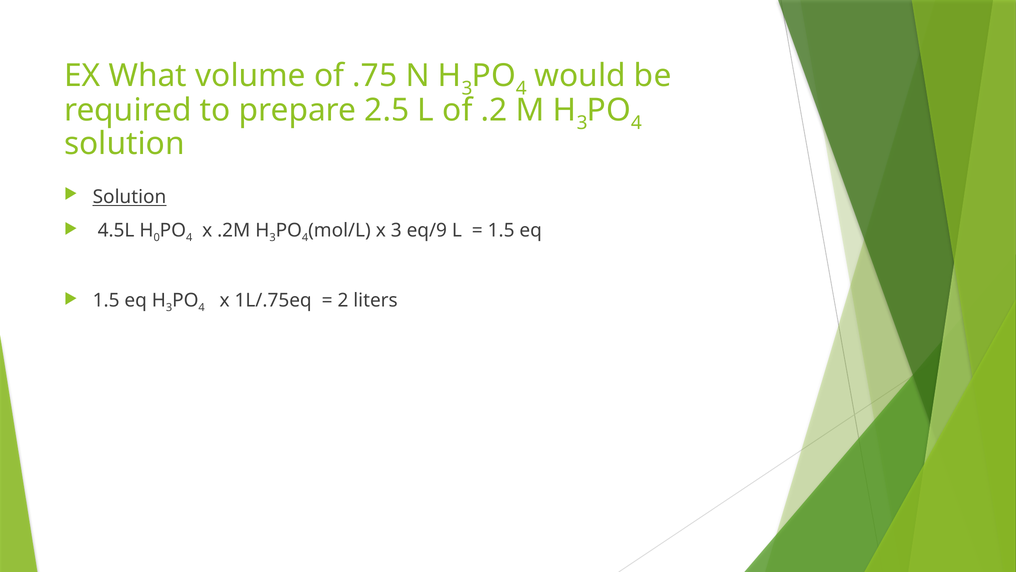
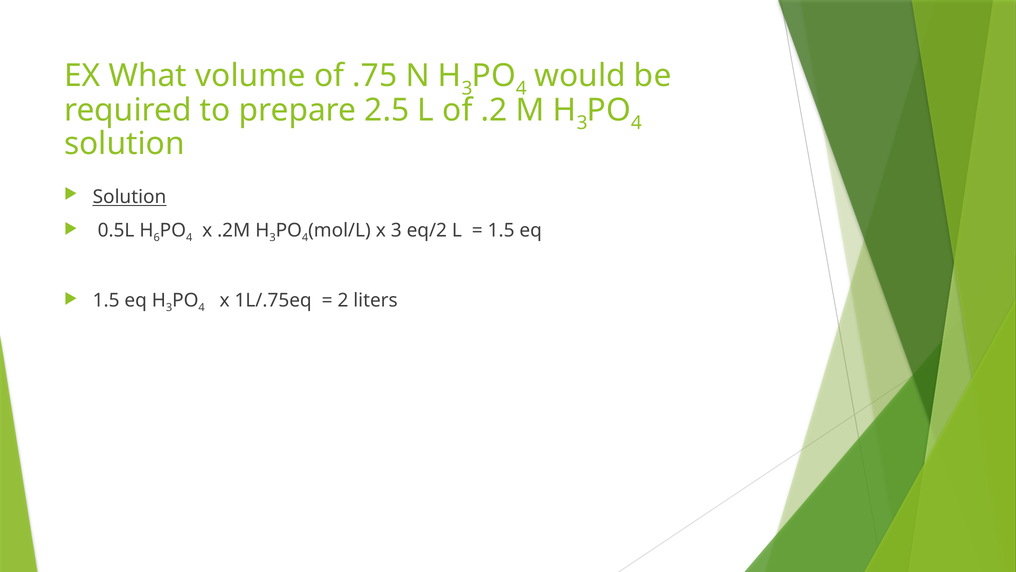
4.5L: 4.5L -> 0.5L
0: 0 -> 6
eq/9: eq/9 -> eq/2
